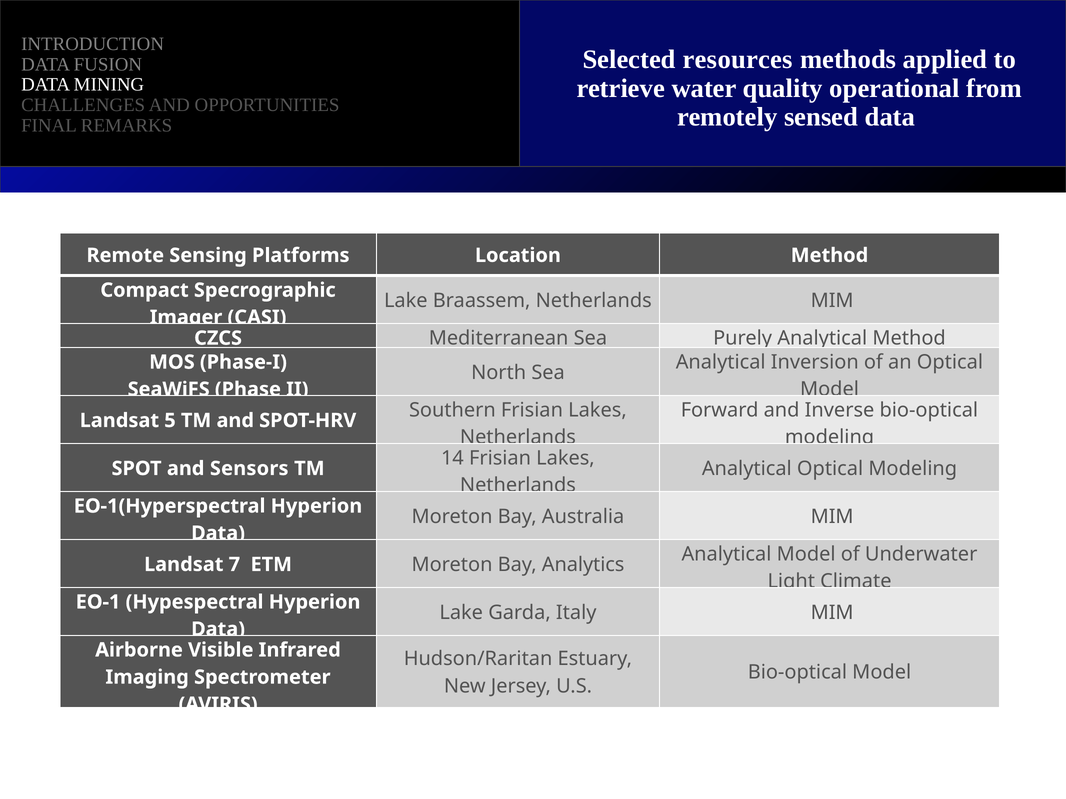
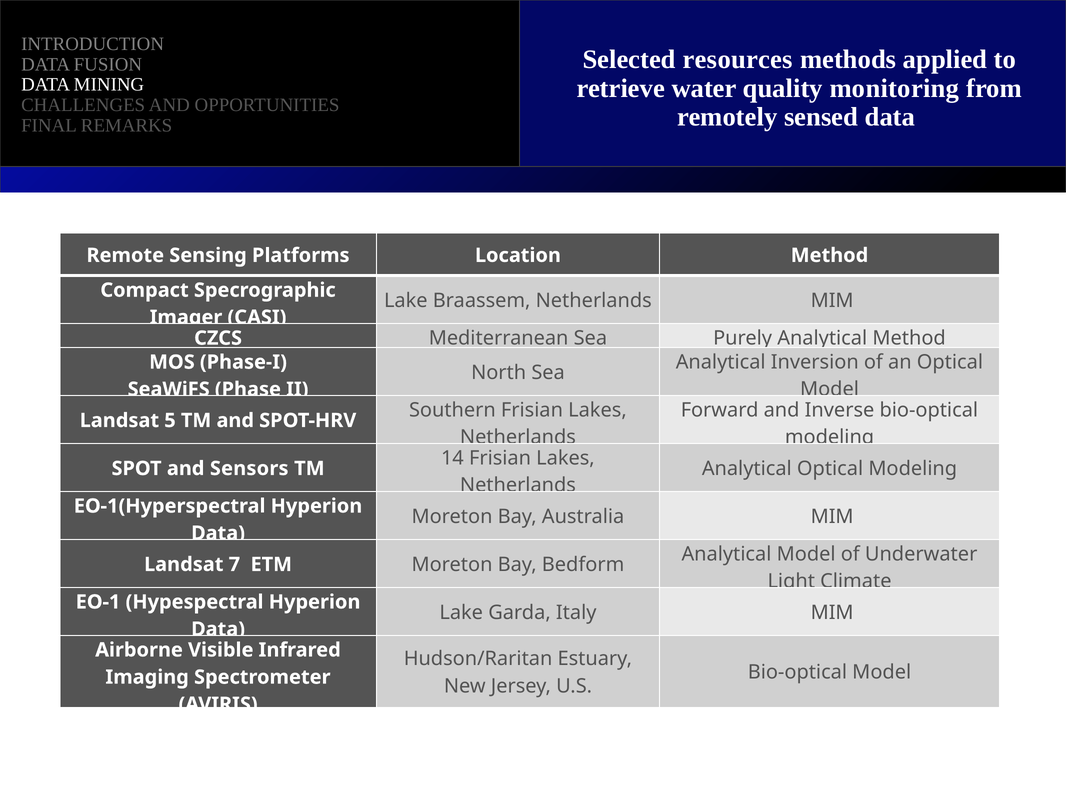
operational: operational -> monitoring
Analytics: Analytics -> Bedform
